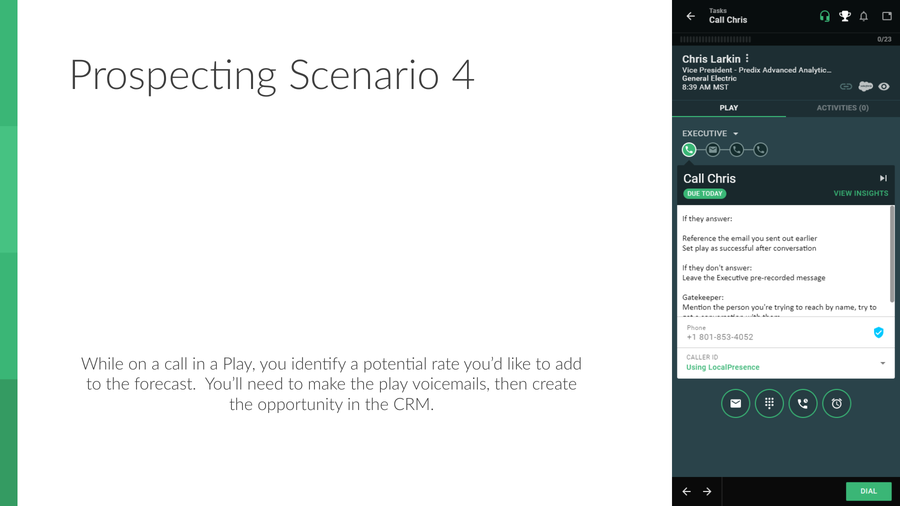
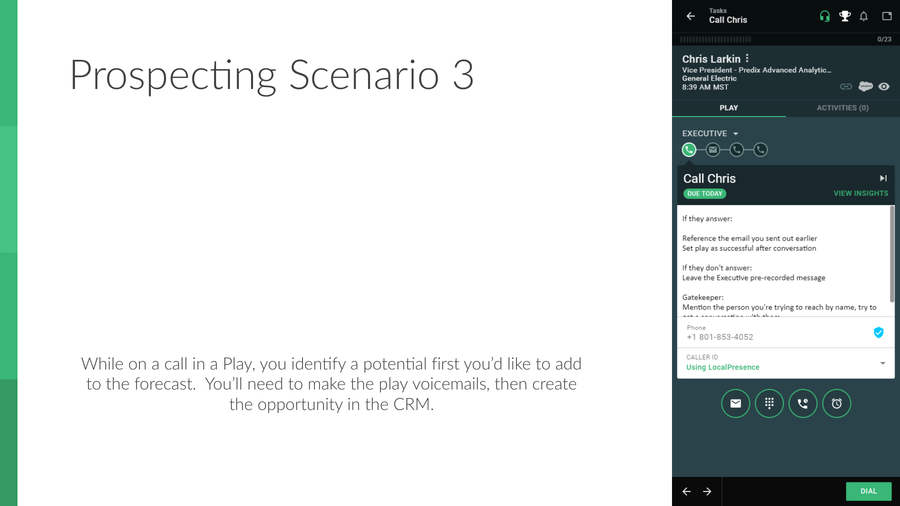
4: 4 -> 3
rate: rate -> first
